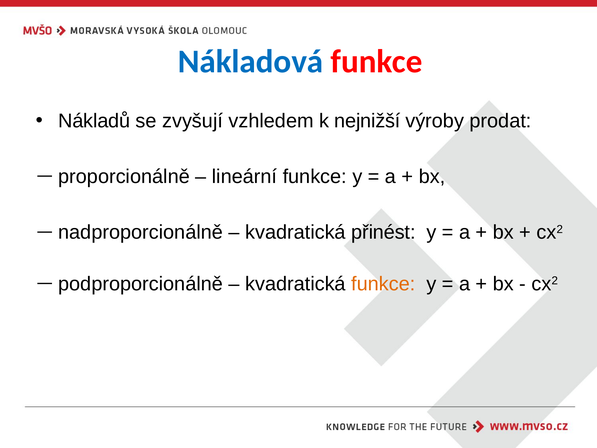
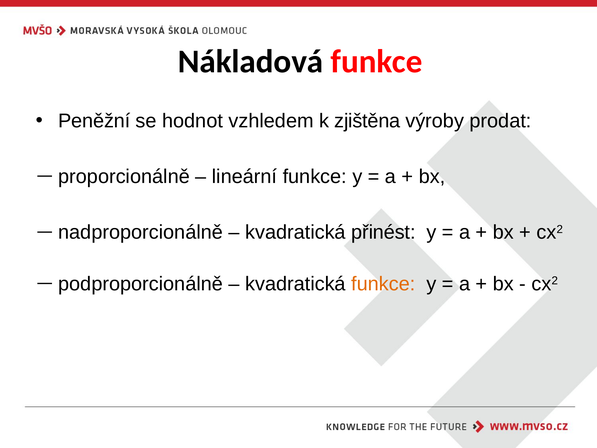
Nákladová colour: blue -> black
Nákladů: Nákladů -> Peněžní
zvyšují: zvyšují -> hodnot
nejnižší: nejnižší -> zjištěna
